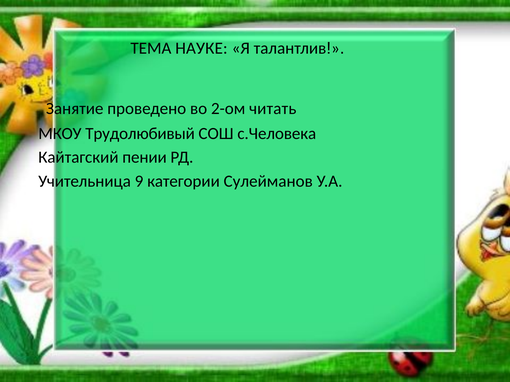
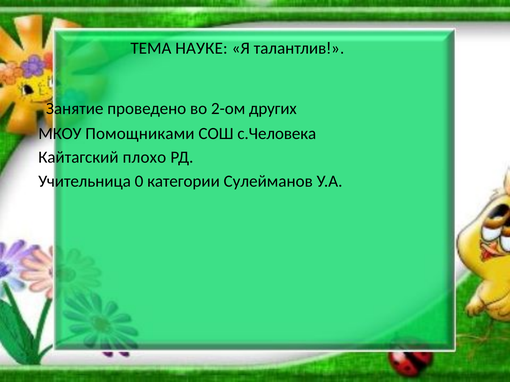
читать: читать -> других
Трудолюбивый: Трудолюбивый -> Помощниками
пении: пении -> плохо
9: 9 -> 0
